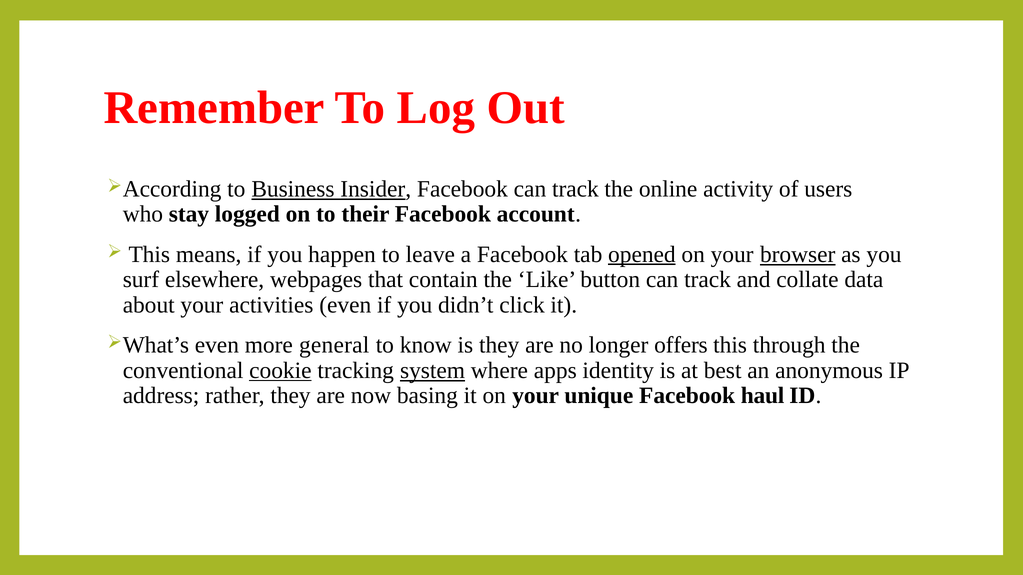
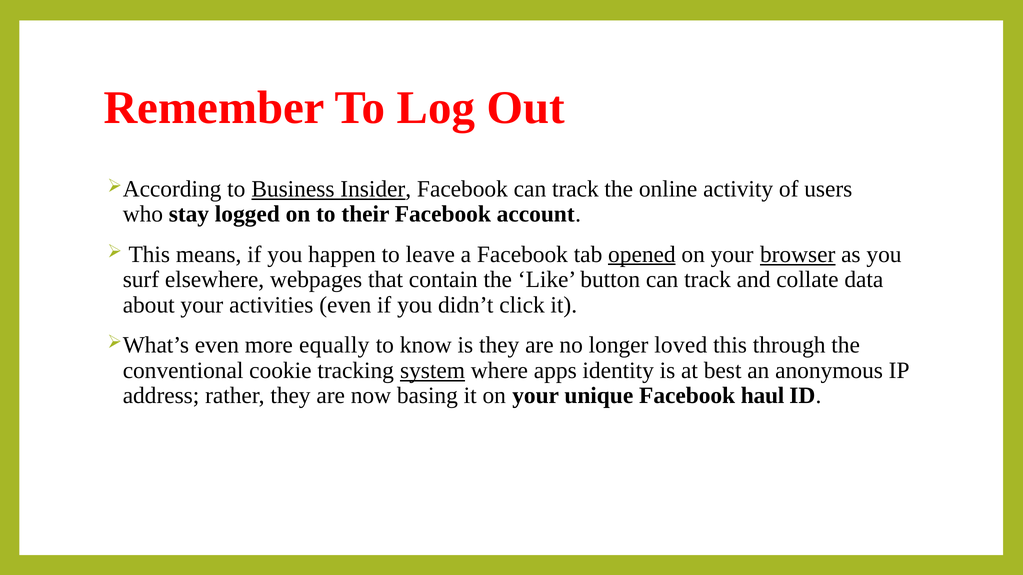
general: general -> equally
offers: offers -> loved
cookie underline: present -> none
